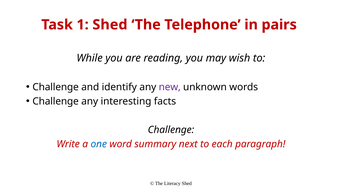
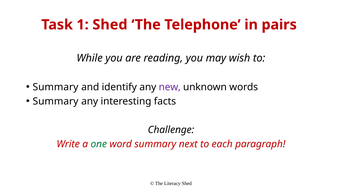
Challenge at (56, 87): Challenge -> Summary
Challenge at (56, 102): Challenge -> Summary
one colour: blue -> green
